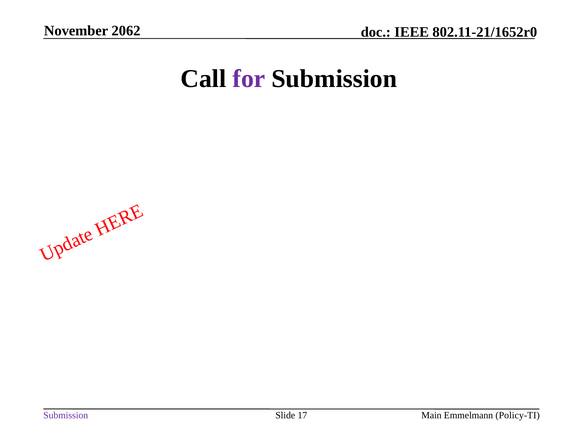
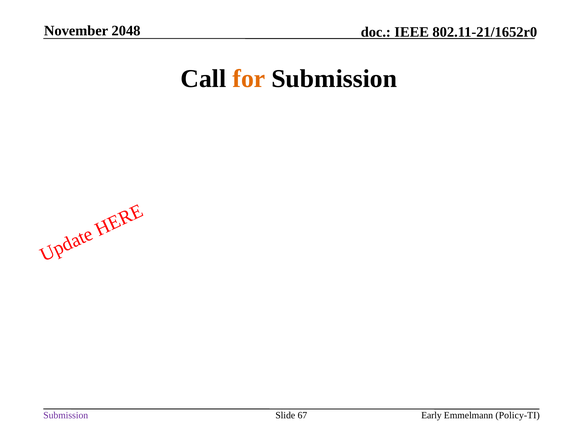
2062: 2062 -> 2048
for colour: purple -> orange
17: 17 -> 67
Main: Main -> Early
